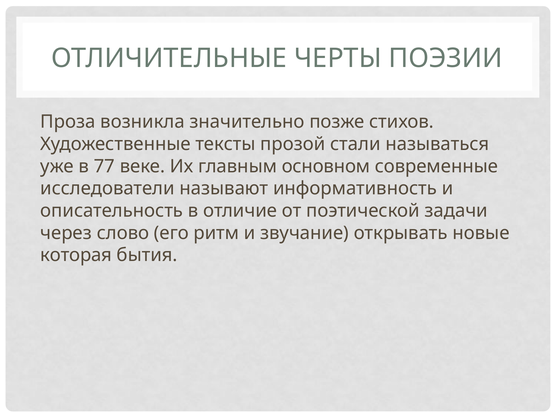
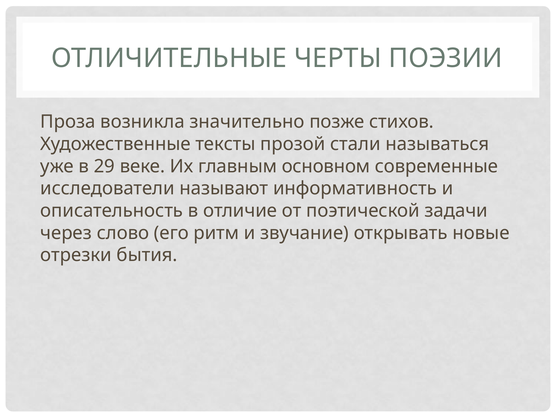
77: 77 -> 29
которая: которая -> отрезки
